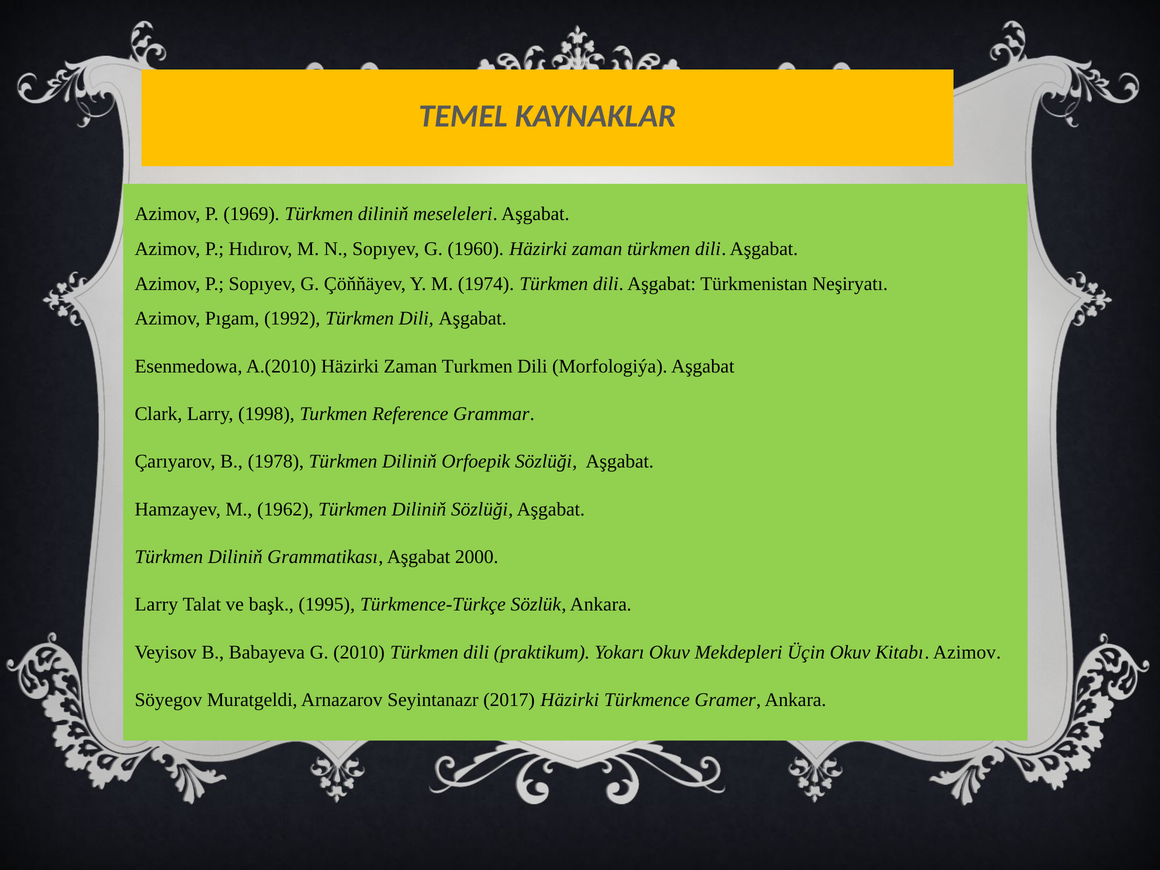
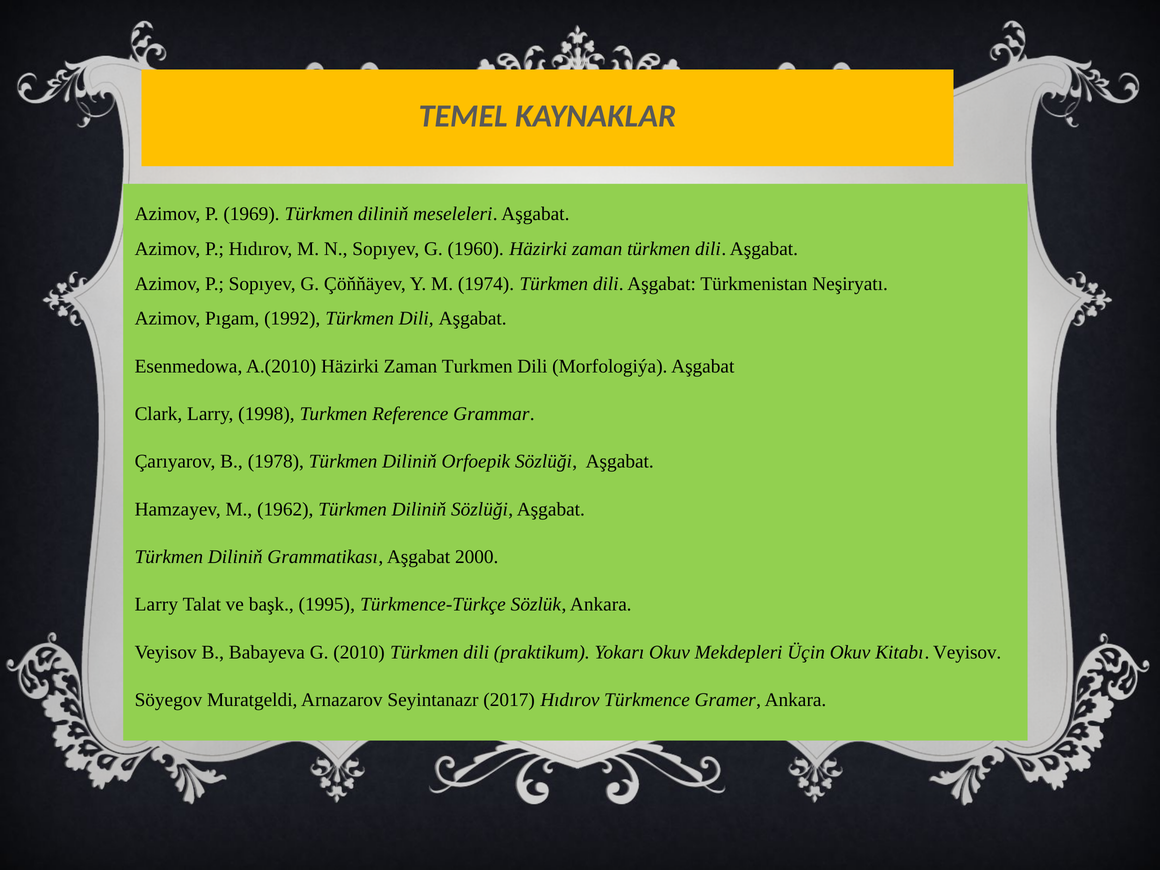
Kitabı Azimov: Azimov -> Veyisov
2017 Häzirki: Häzirki -> Hıdırov
